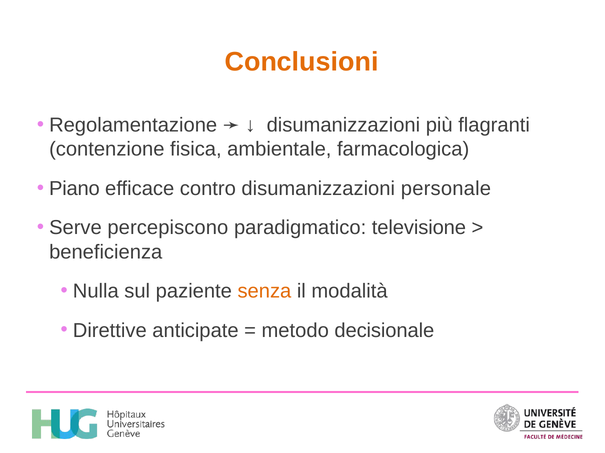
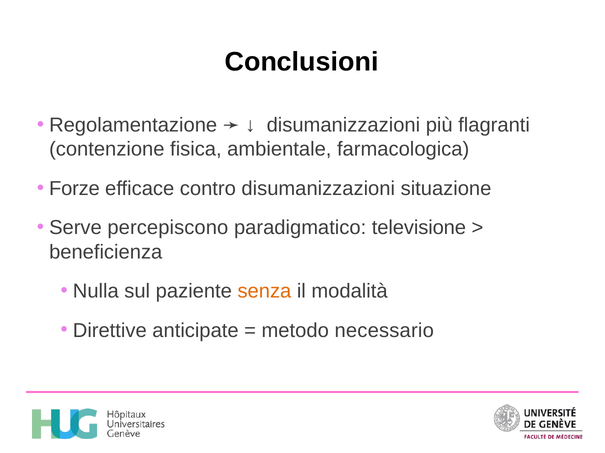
Conclusioni colour: orange -> black
Piano: Piano -> Forze
personale: personale -> situazione
decisionale: decisionale -> necessario
